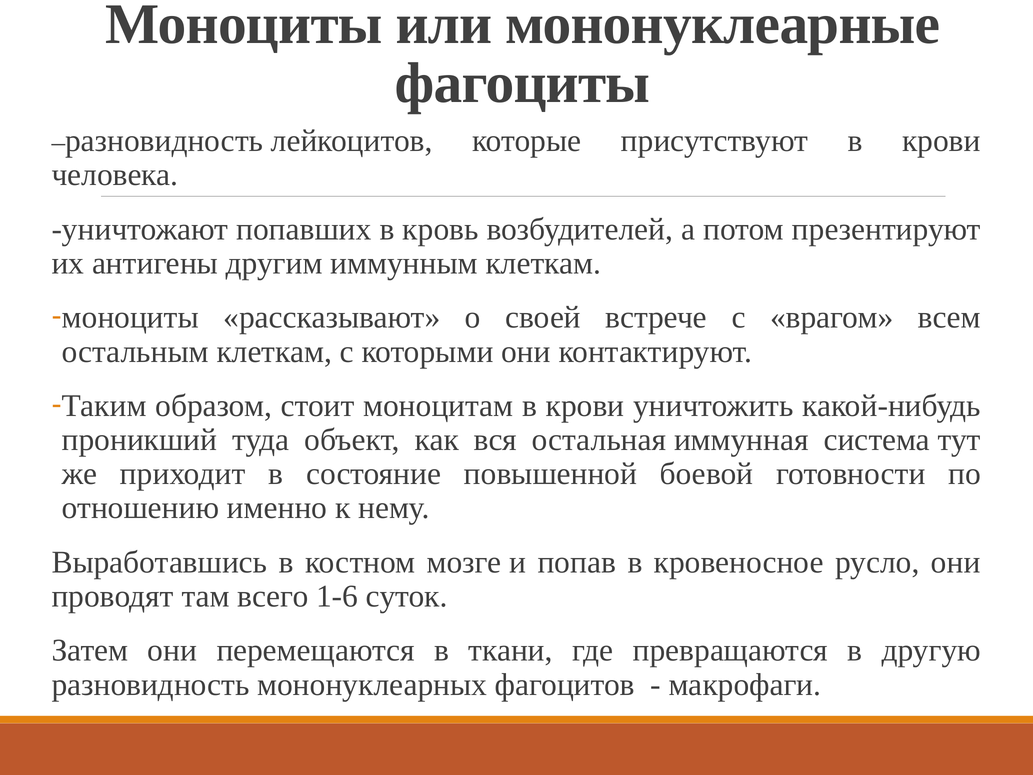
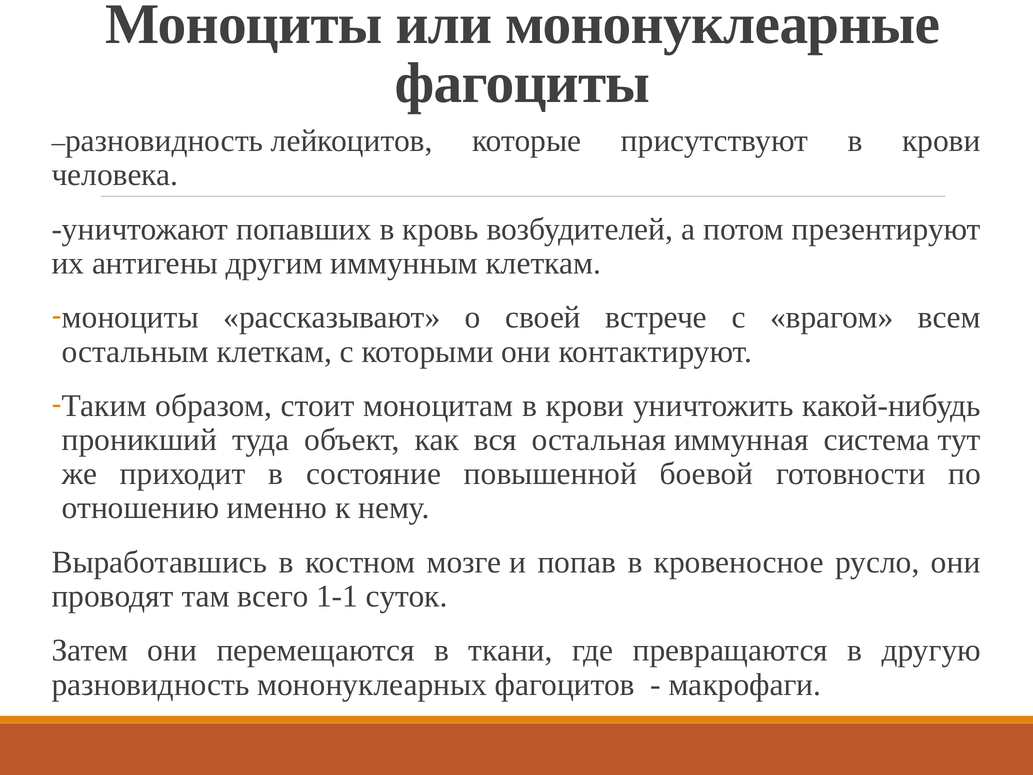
1-6: 1-6 -> 1-1
